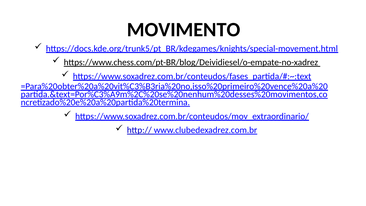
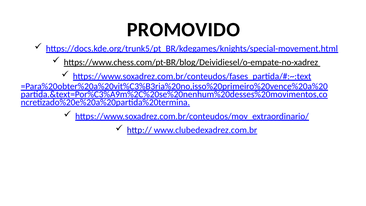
MOVIMENTO: MOVIMENTO -> PROMOVIDO
